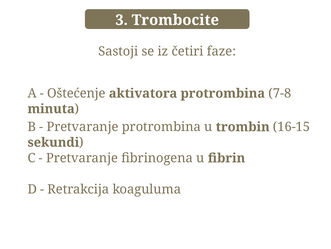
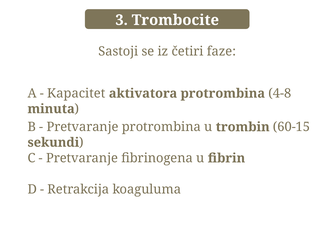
Oštećenje: Oštećenje -> Kapacitet
7-8: 7-8 -> 4-8
16-15: 16-15 -> 60-15
